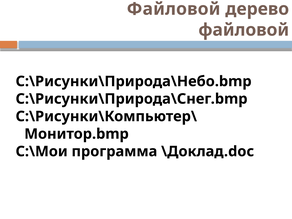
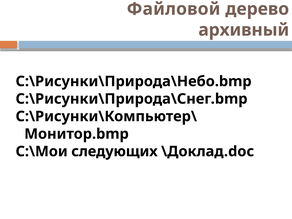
файловой at (244, 30): файловой -> архивный
программа: программа -> следующих
